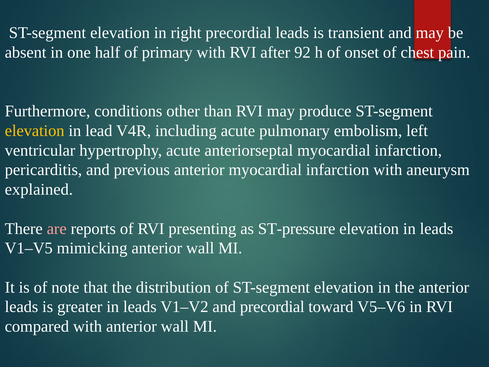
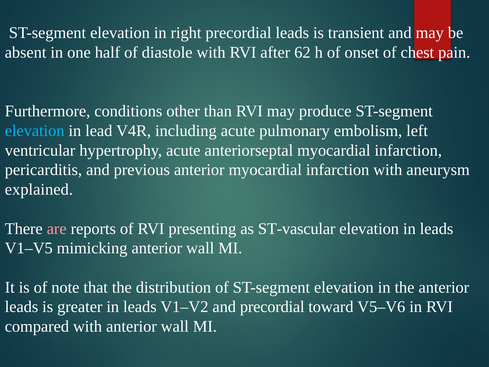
primary: primary -> diastole
92: 92 -> 62
elevation at (35, 131) colour: yellow -> light blue
ST-pressure: ST-pressure -> ST-vascular
